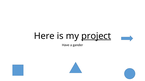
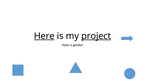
Here underline: none -> present
